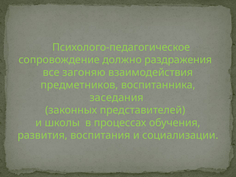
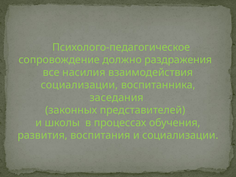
загоняю: загоняю -> насилия
предметников at (79, 85): предметников -> социализации
